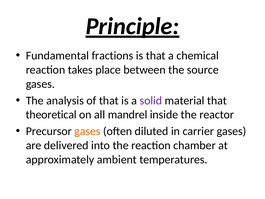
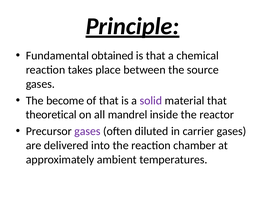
fractions: fractions -> obtained
analysis: analysis -> become
gases at (87, 131) colour: orange -> purple
